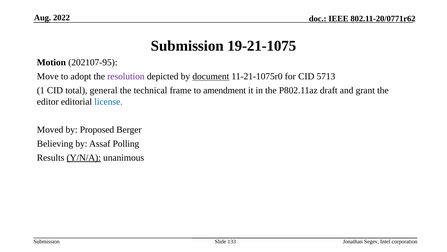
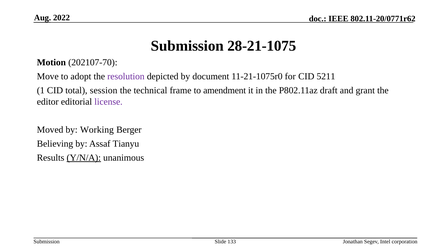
19-21-1075: 19-21-1075 -> 28-21-1075
202107-95: 202107-95 -> 202107-70
document underline: present -> none
5713: 5713 -> 5211
general: general -> session
license colour: blue -> purple
Proposed: Proposed -> Working
Polling: Polling -> Tianyu
